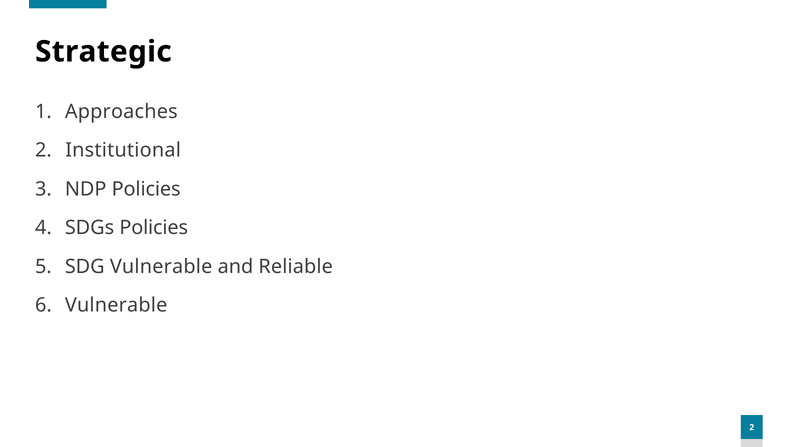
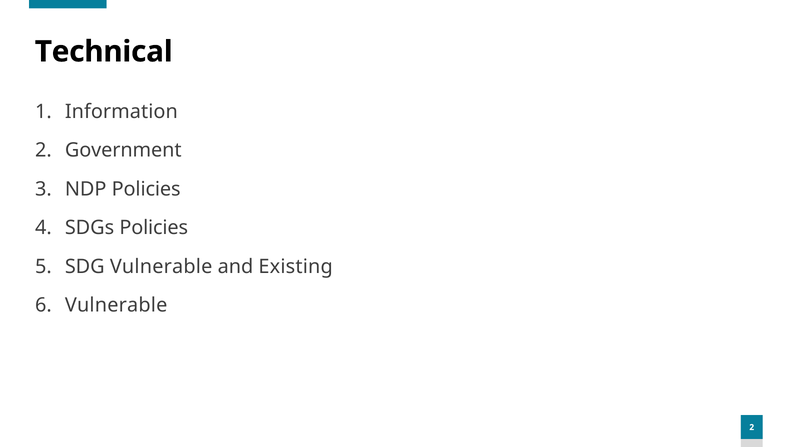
Strategic: Strategic -> Technical
Approaches: Approaches -> Information
Institutional: Institutional -> Government
Reliable: Reliable -> Existing
